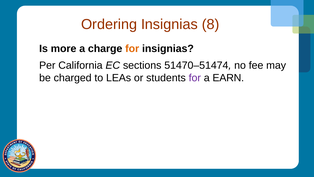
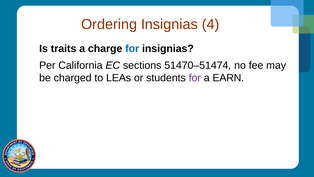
8: 8 -> 4
more: more -> traits
for at (132, 49) colour: orange -> blue
